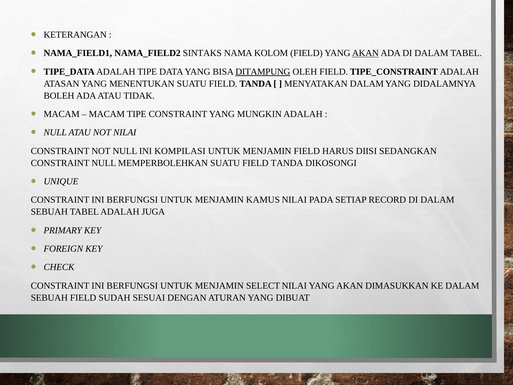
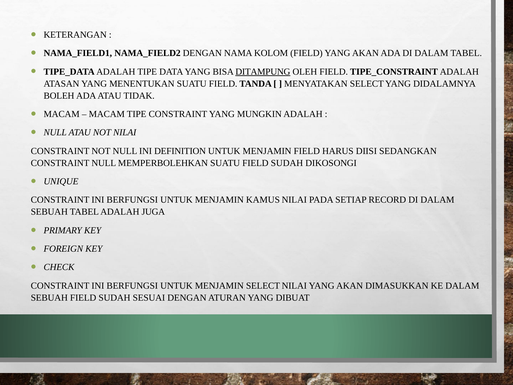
NAMA_FIELD2 SINTAKS: SINTAKS -> DENGAN
AKAN at (365, 53) underline: present -> none
MENYATAKAN DALAM: DALAM -> SELECT
KOMPILASI: KOMPILASI -> DEFINITION
MEMPERBOLEHKAN SUATU FIELD TANDA: TANDA -> SUDAH
